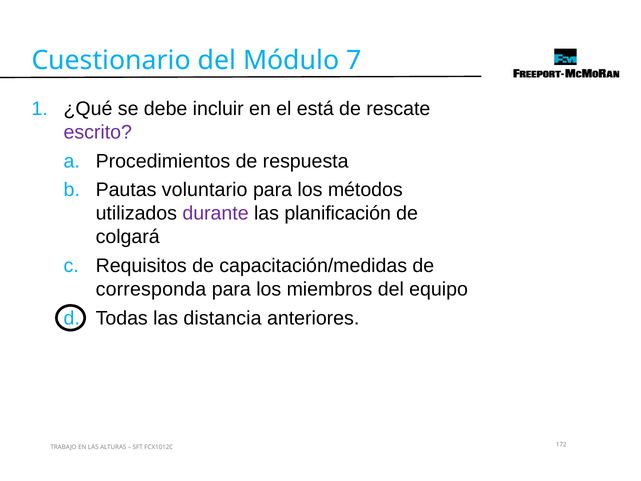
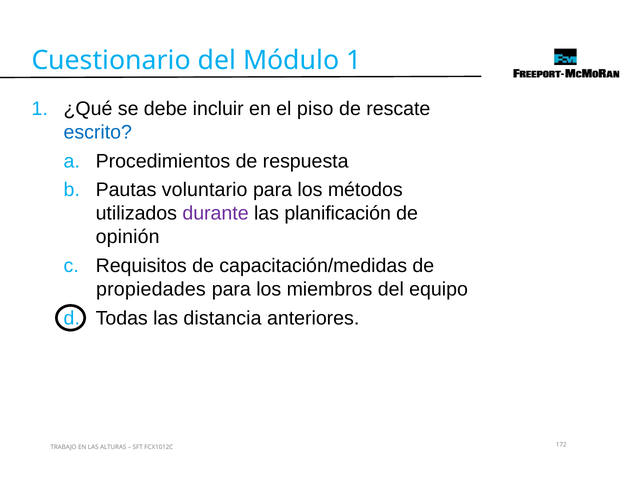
Módulo 7: 7 -> 1
está: está -> piso
escrito colour: purple -> blue
colgará: colgará -> opinión
corresponda: corresponda -> propiedades
